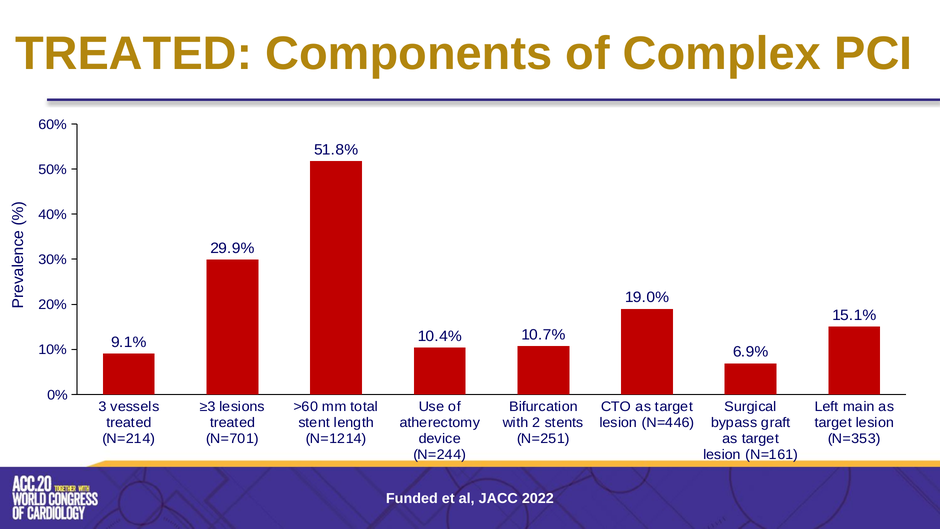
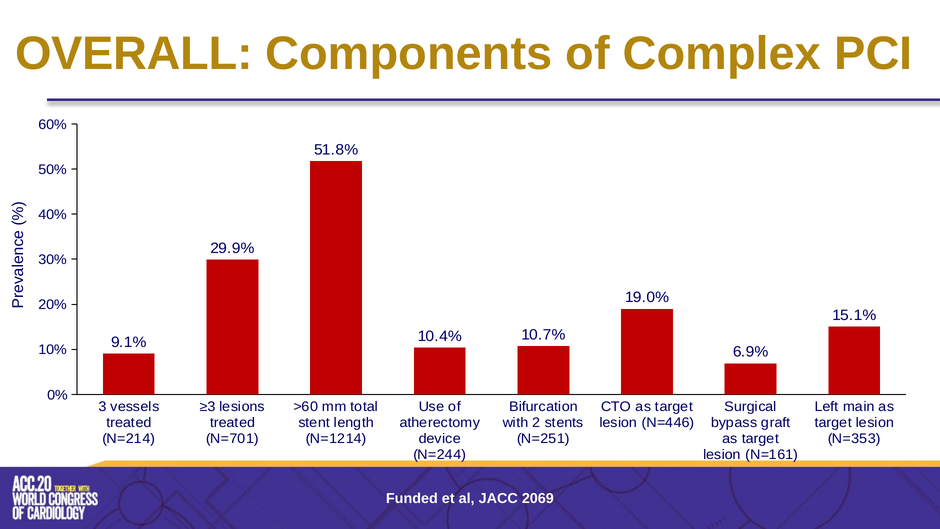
TREATED at (134, 54): TREATED -> OVERALL
2022: 2022 -> 2069
